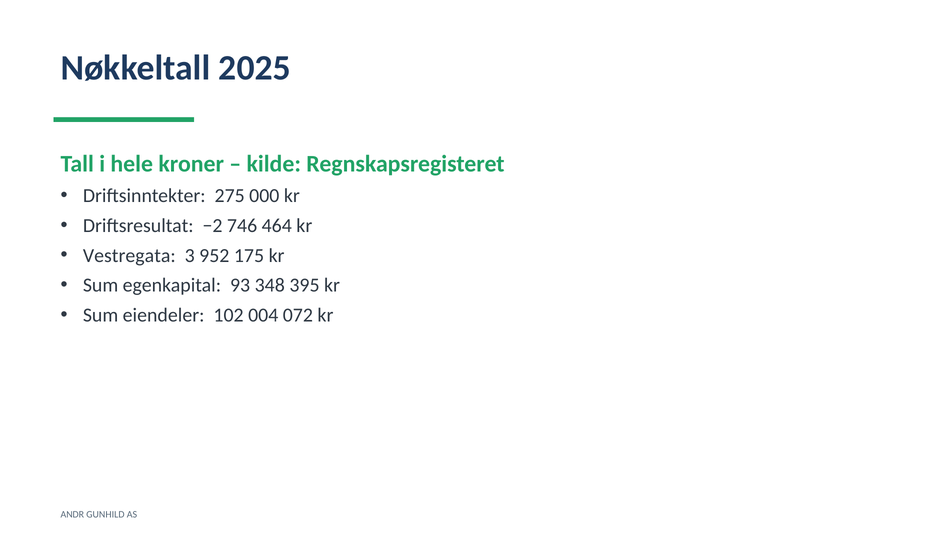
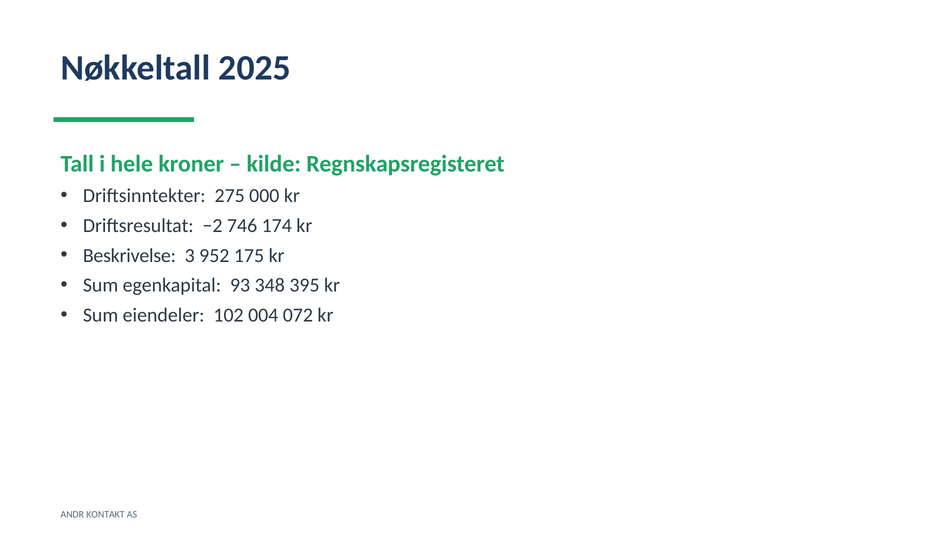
464: 464 -> 174
Vestregata: Vestregata -> Beskrivelse
GUNHILD: GUNHILD -> KONTAKT
